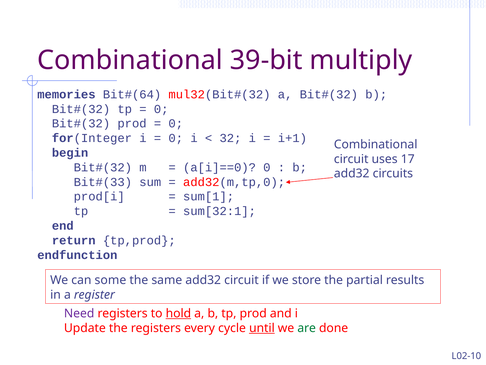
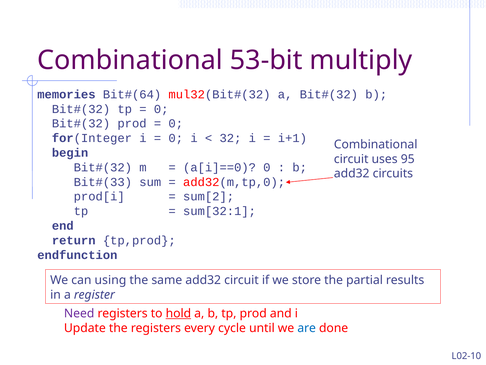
39-bit: 39-bit -> 53-bit
17: 17 -> 95
sum[1: sum[1 -> sum[2
some: some -> using
until underline: present -> none
are colour: green -> blue
